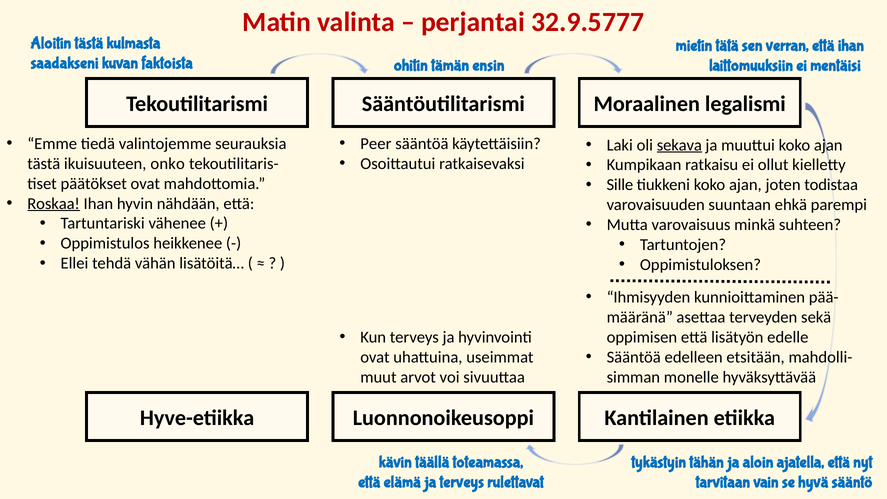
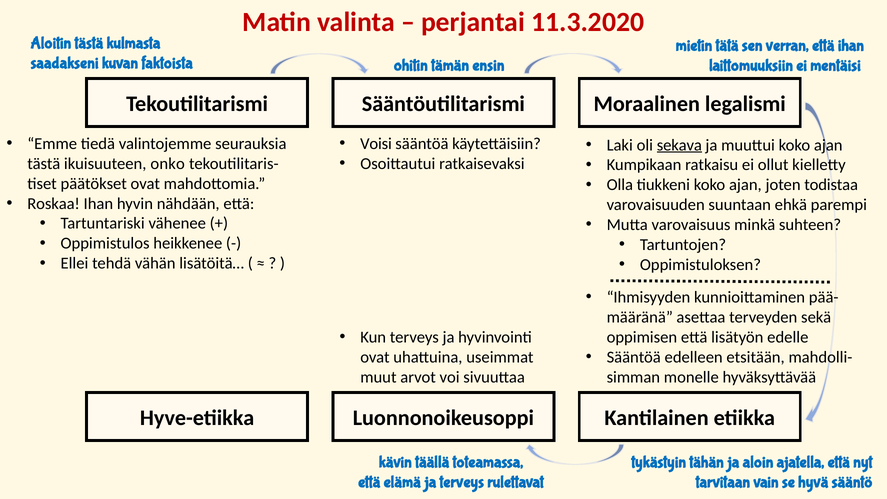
32.9.5777: 32.9.5777 -> 11.3.2020
Peer: Peer -> Voisi
Sille: Sille -> Olla
Roskaa underline: present -> none
